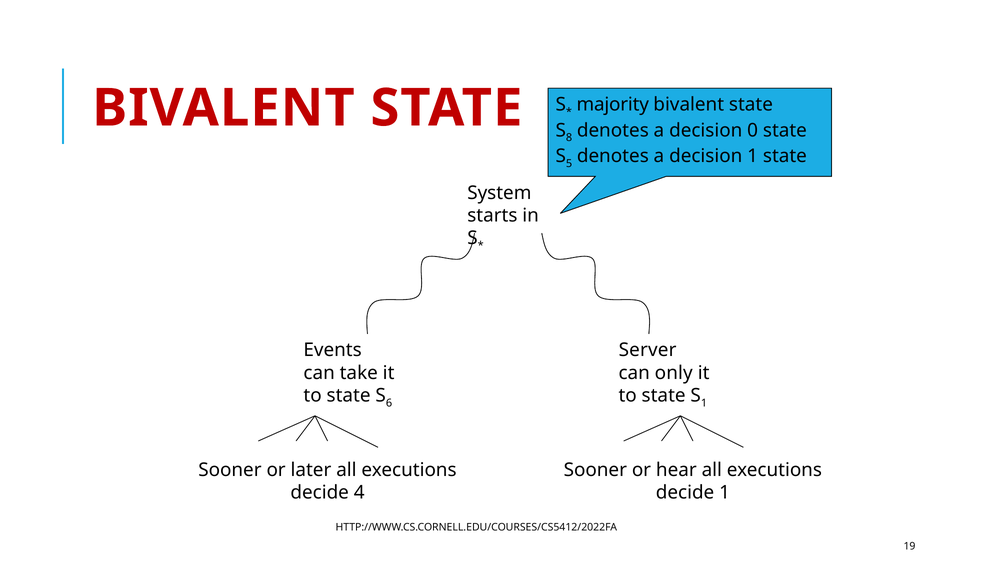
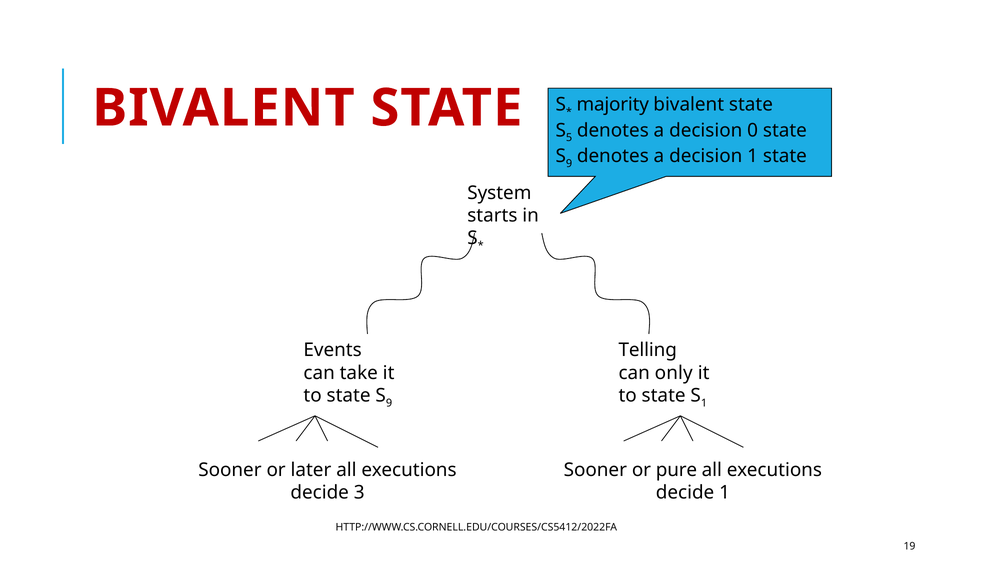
8: 8 -> 5
5 at (569, 163): 5 -> 9
Server: Server -> Telling
to state S 6: 6 -> 9
hear: hear -> pure
4: 4 -> 3
